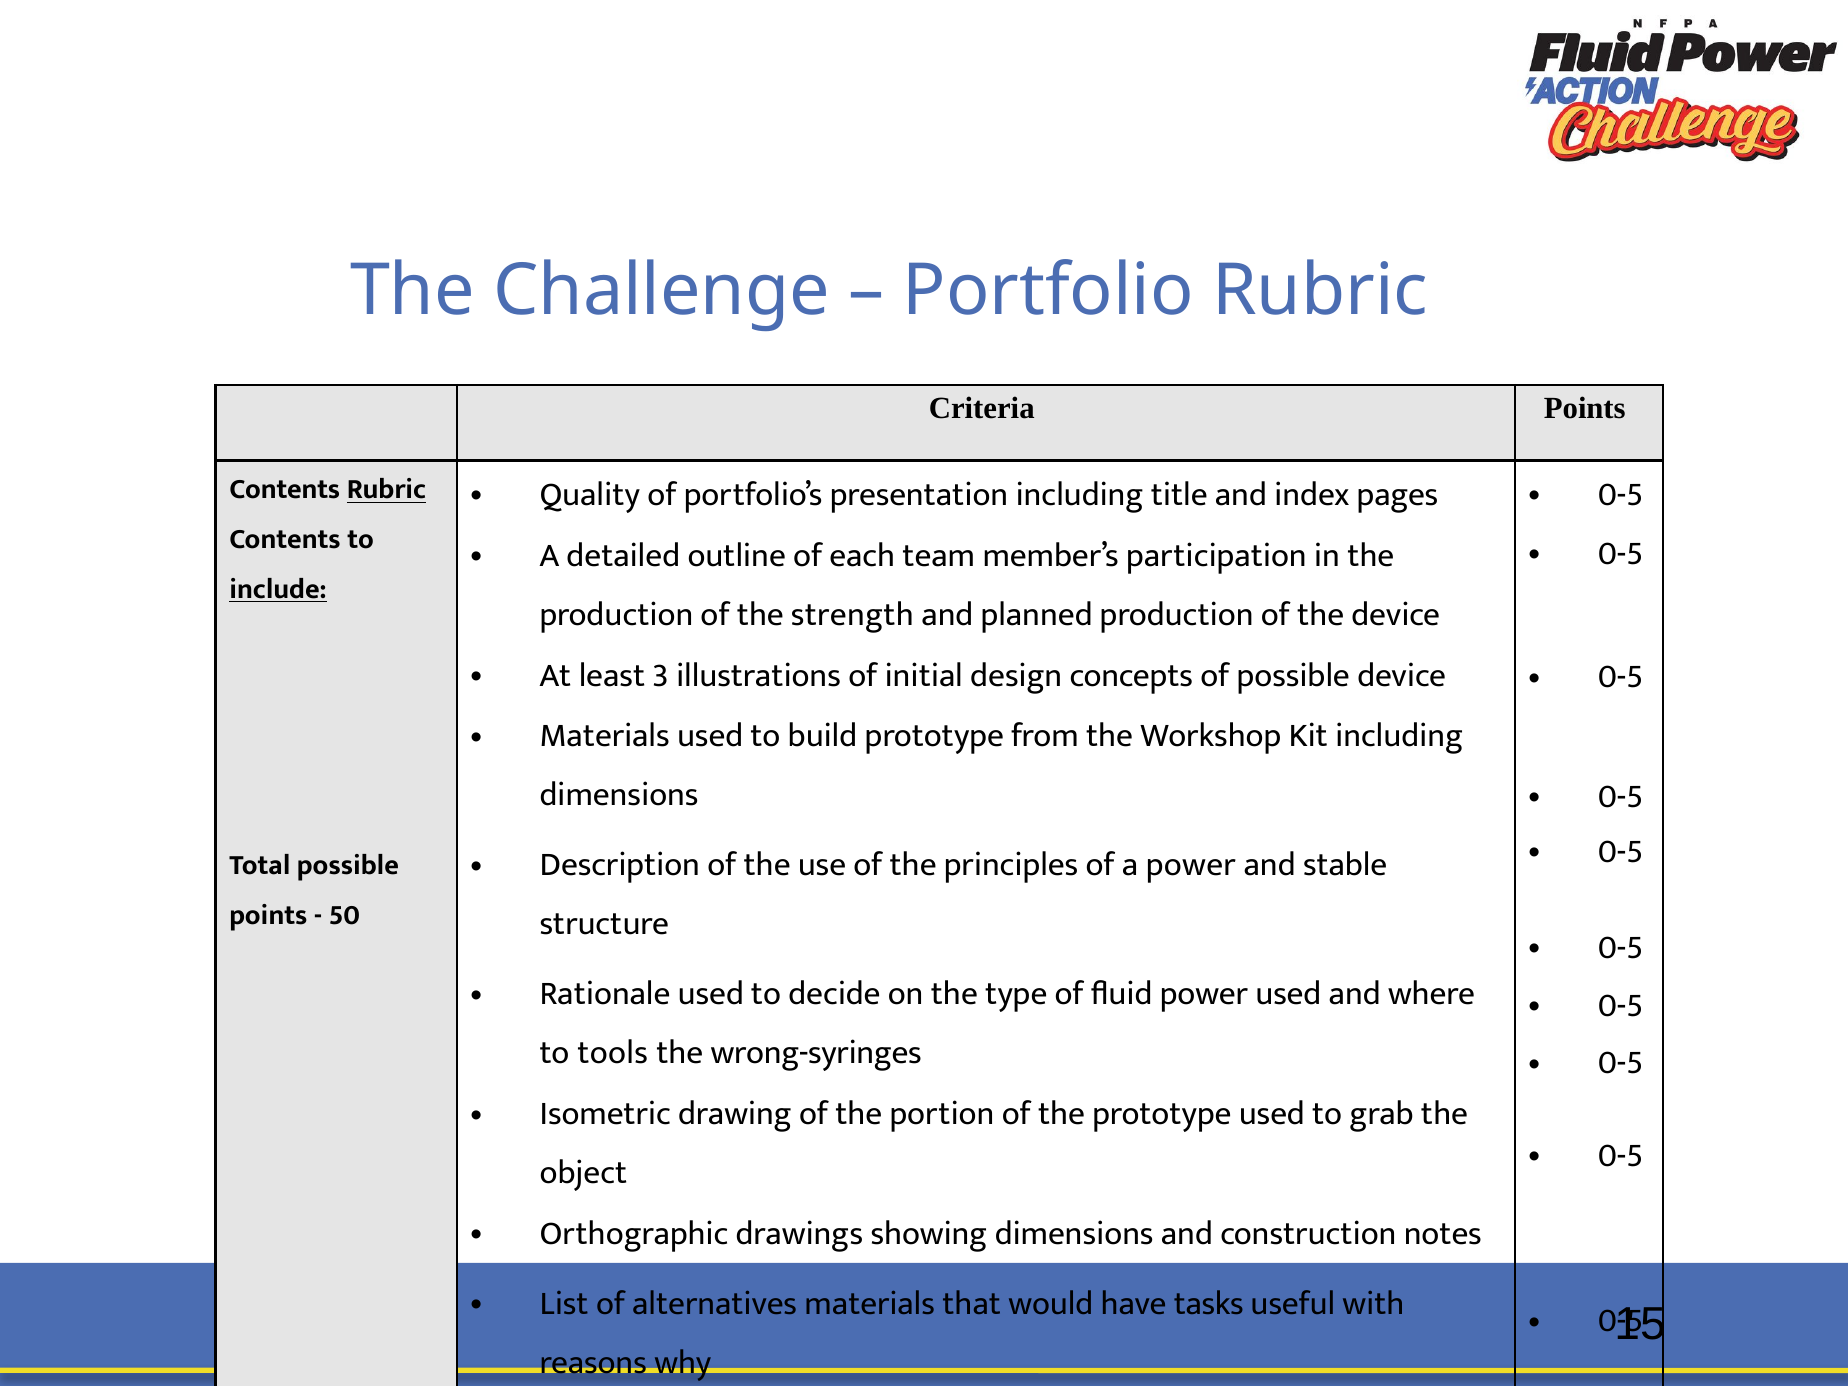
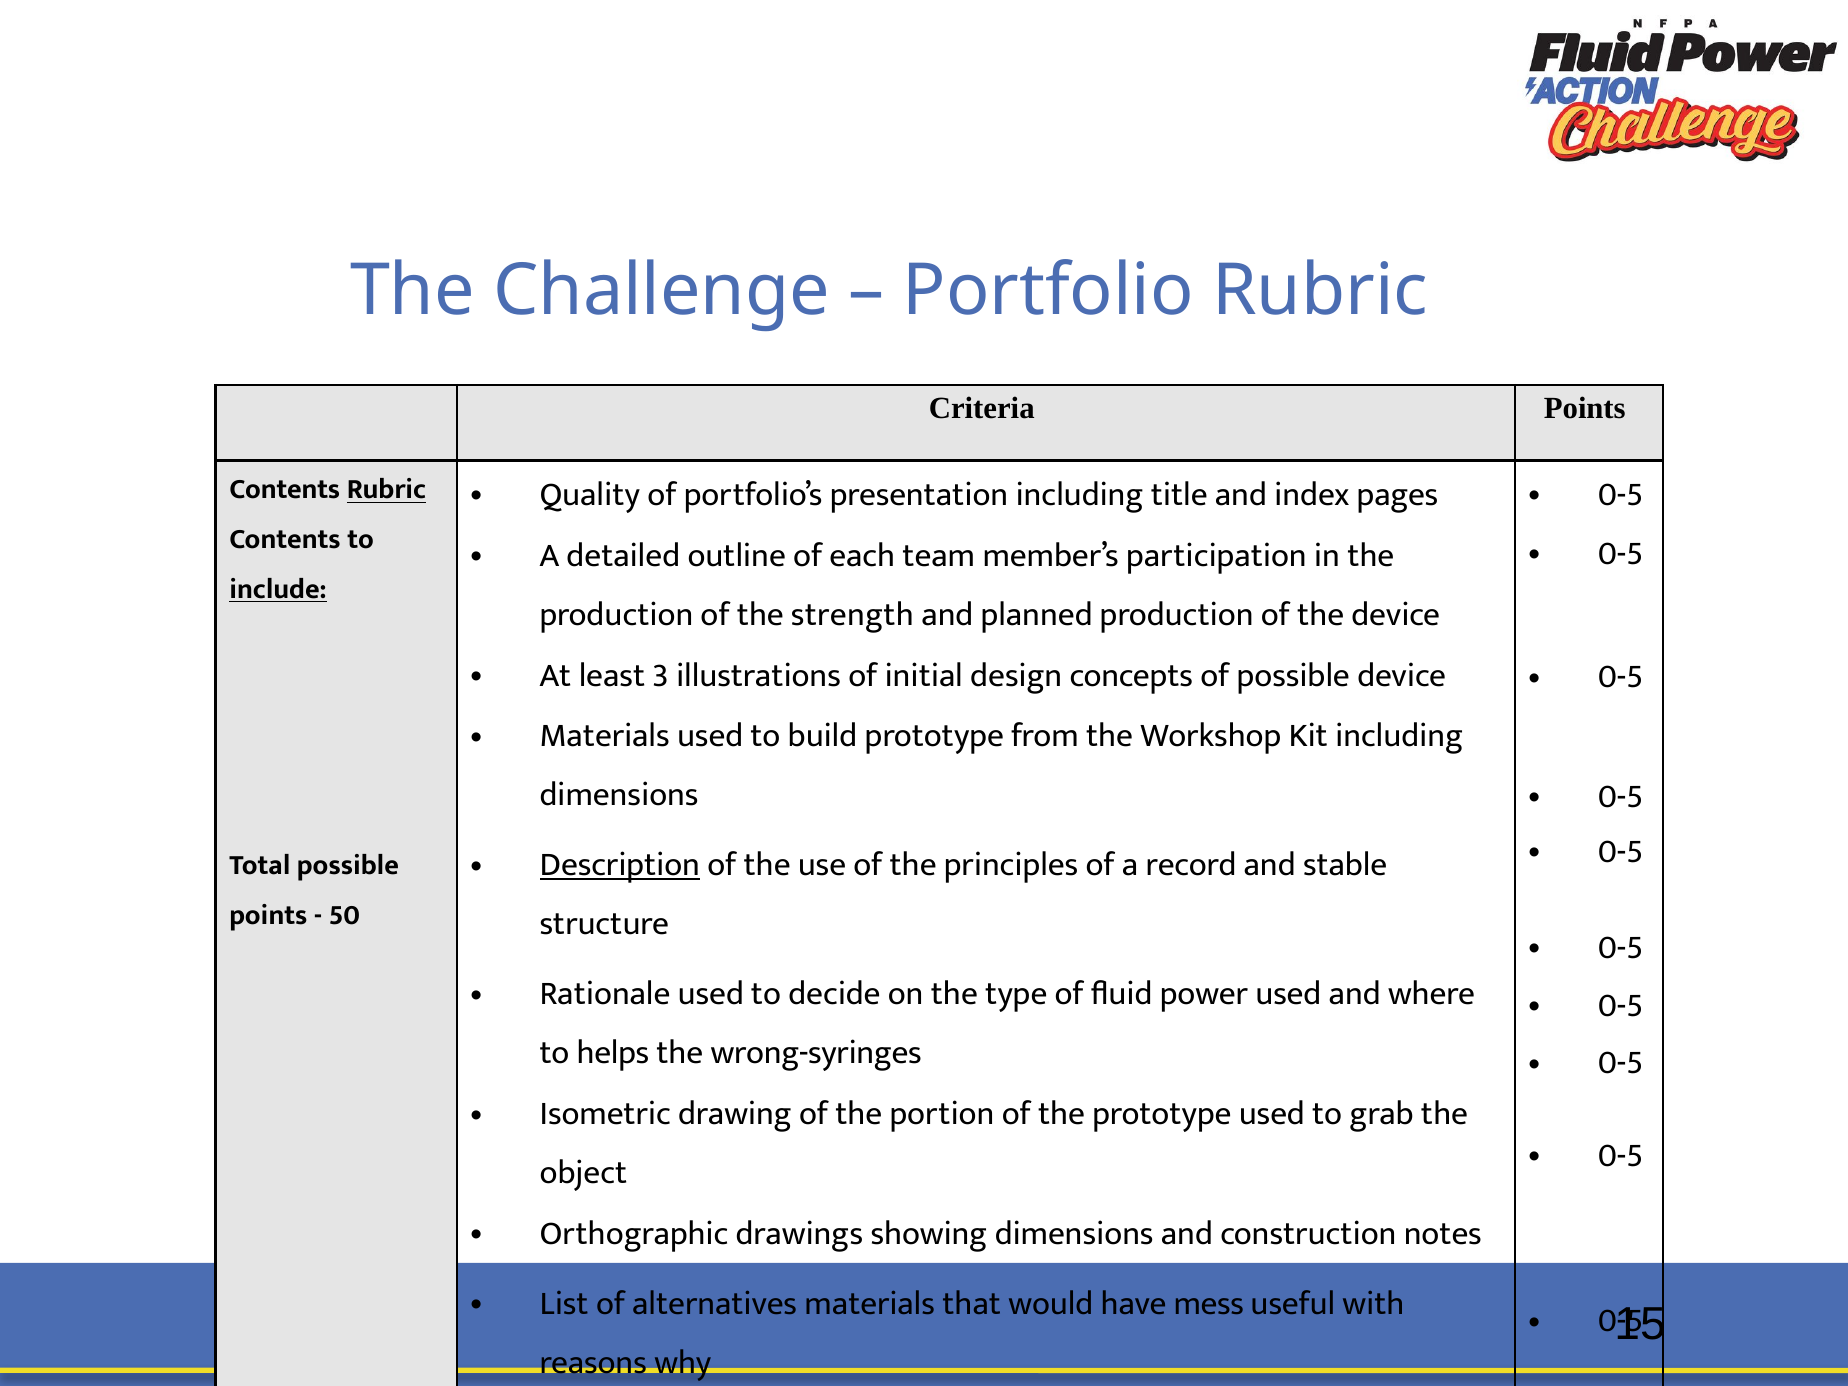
Description underline: none -> present
a power: power -> record
tools: tools -> helps
tasks: tasks -> mess
